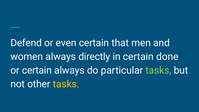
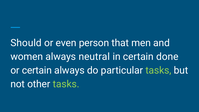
Defend: Defend -> Should
even certain: certain -> person
directly: directly -> neutral
tasks at (66, 84) colour: yellow -> light green
